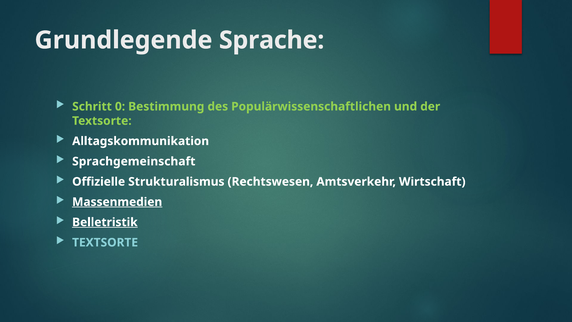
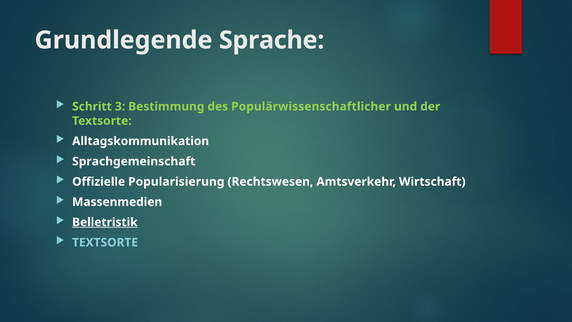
0: 0 -> 3
Populärwissenschaftlichen: Populärwissenschaftlichen -> Populärwissenschaftlicher
Strukturalismus: Strukturalismus -> Popularisierung
Massenmedien underline: present -> none
